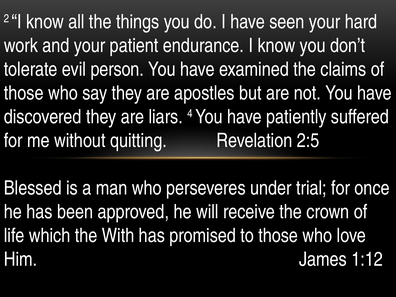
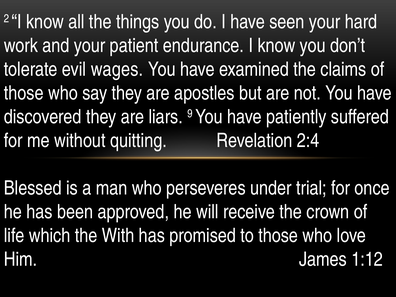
person: person -> wages
4: 4 -> 9
2:5: 2:5 -> 2:4
